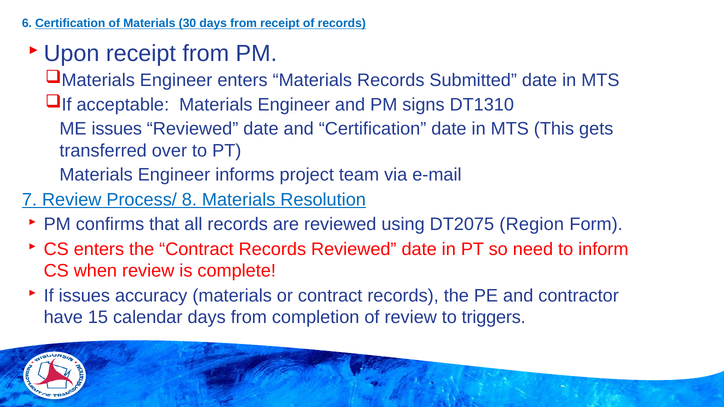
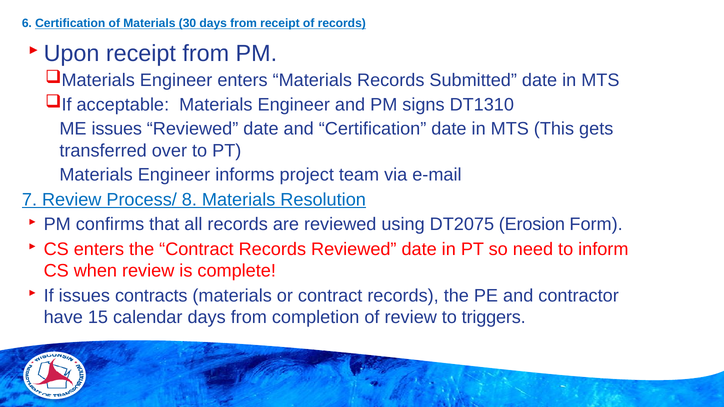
Region: Region -> Erosion
accuracy: accuracy -> contracts
